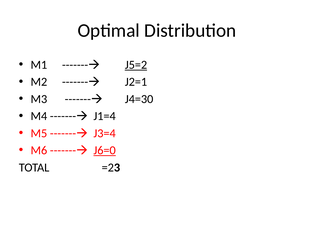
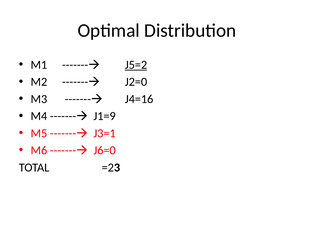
J2=1: J2=1 -> J2=0
J4=30: J4=30 -> J4=16
J1=4: J1=4 -> J1=9
J3=4: J3=4 -> J3=1
J6=0 underline: present -> none
